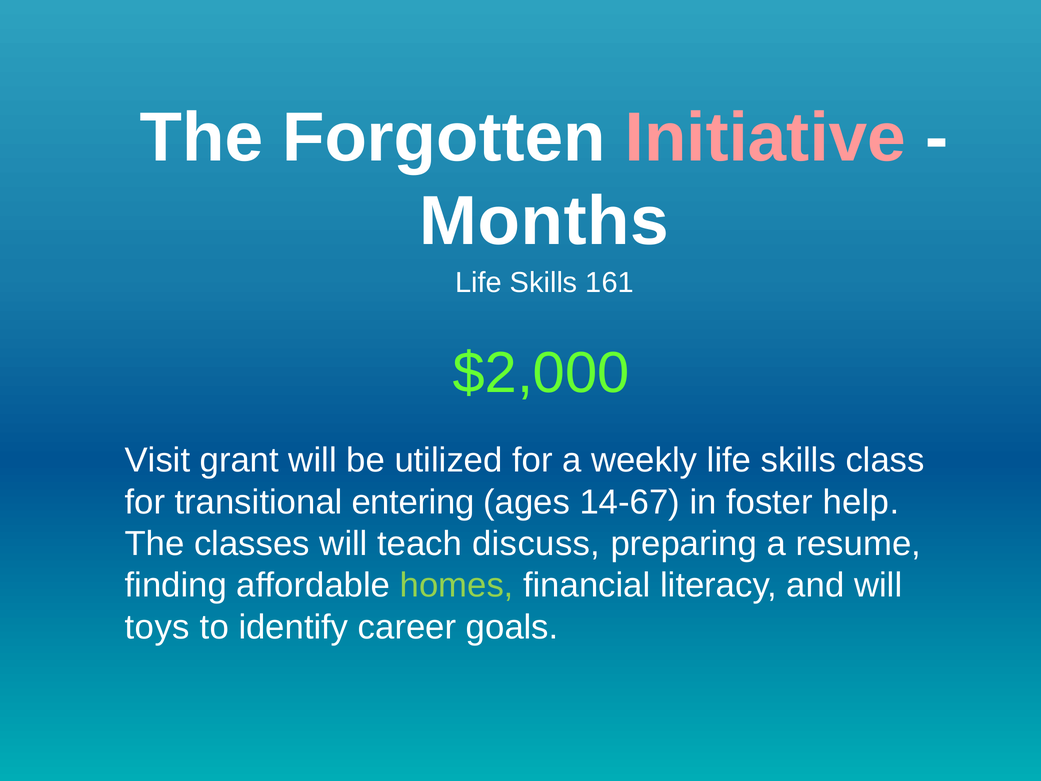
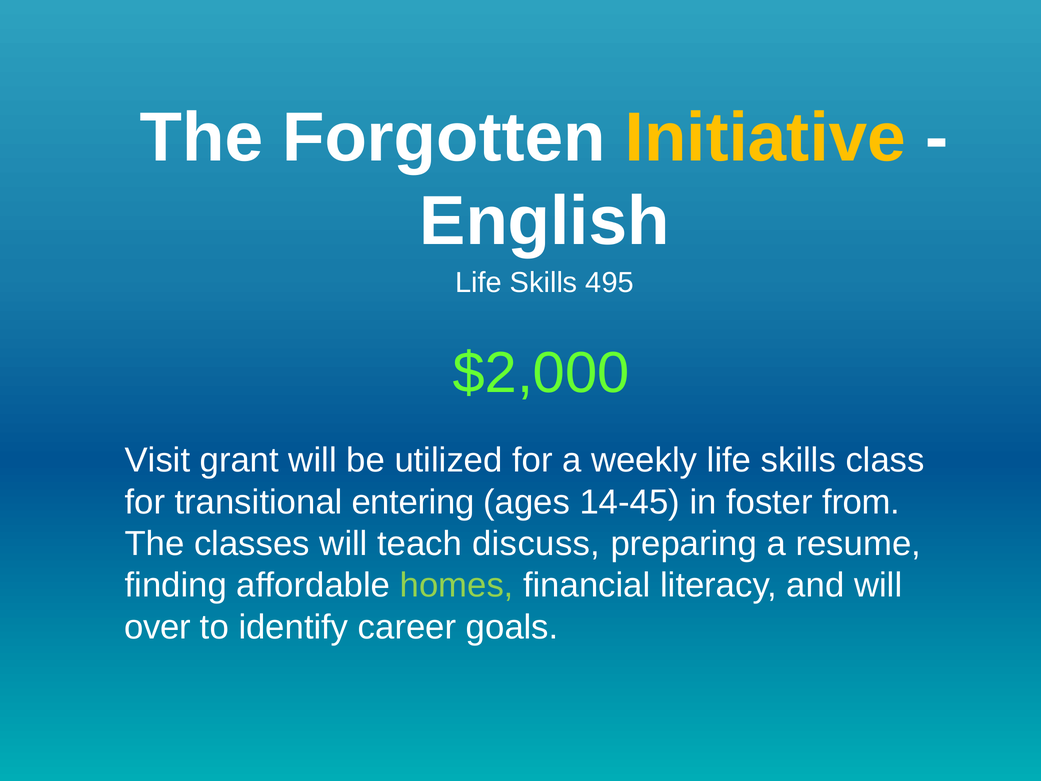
Initiative colour: pink -> yellow
Months: Months -> English
161: 161 -> 495
14-67: 14-67 -> 14-45
help: help -> from
toys: toys -> over
